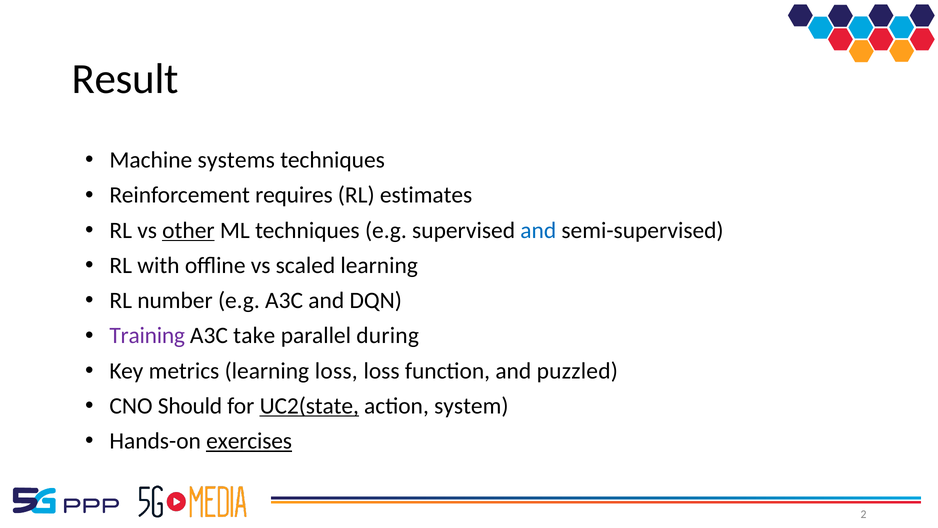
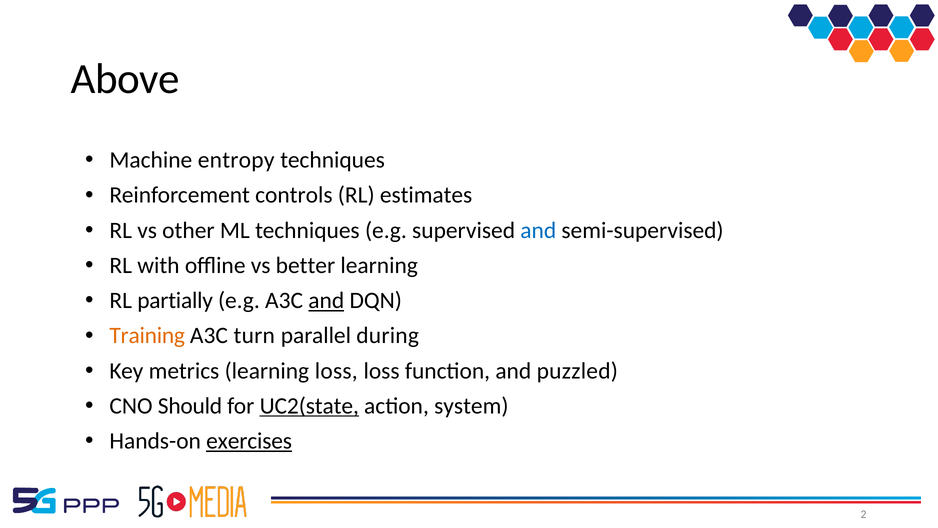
Result: Result -> Above
systems: systems -> entropy
requires: requires -> controls
other underline: present -> none
scaled: scaled -> better
number: number -> partially
and at (326, 300) underline: none -> present
Training colour: purple -> orange
take: take -> turn
